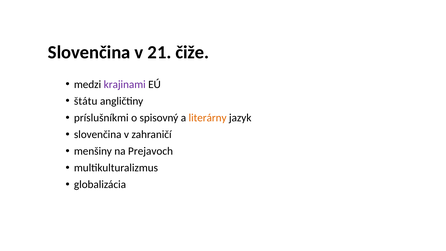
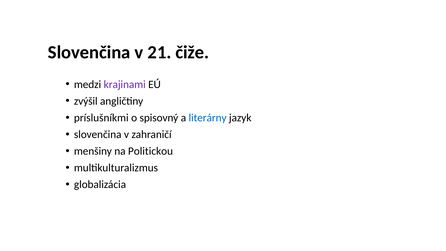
štátu: štátu -> zvýšil
literárny colour: orange -> blue
Prejavoch: Prejavoch -> Politickou
